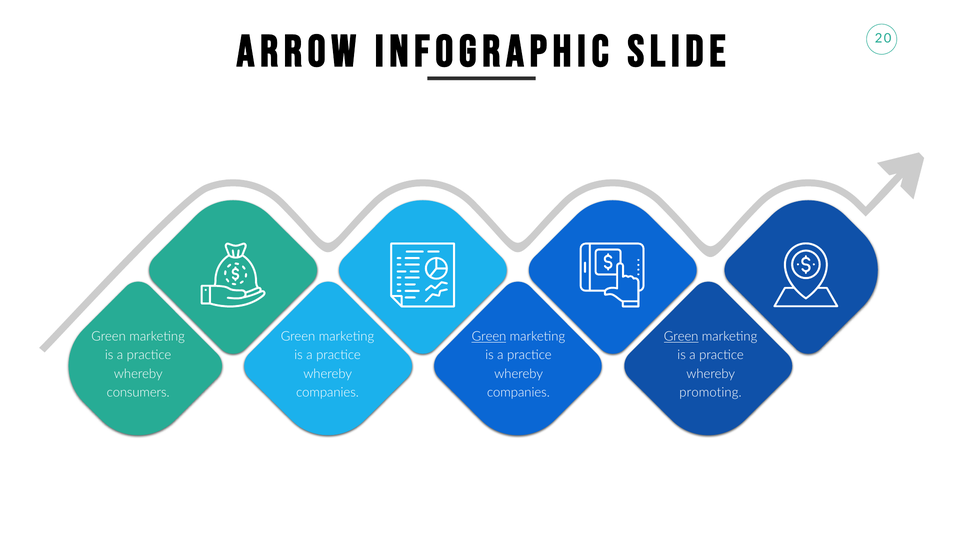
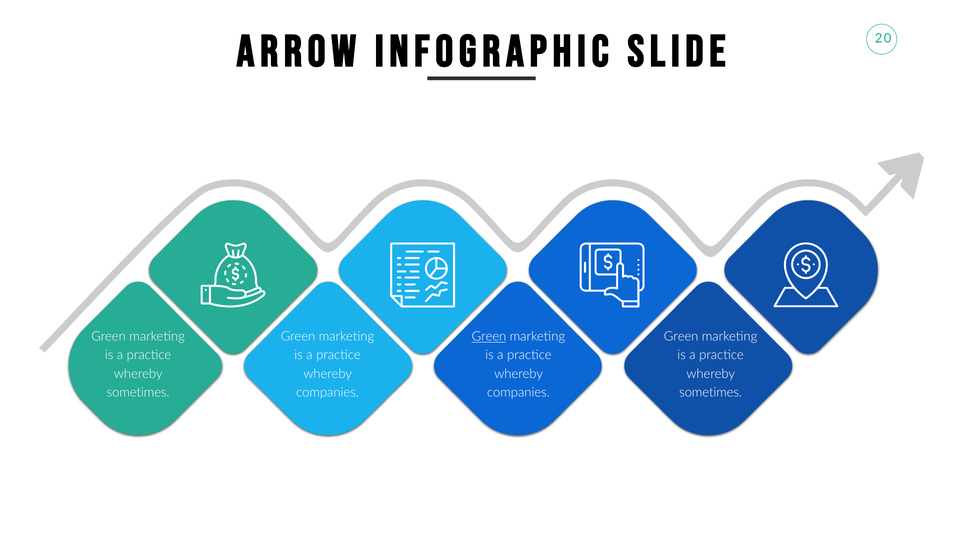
Green at (681, 337) underline: present -> none
consumers at (138, 392): consumers -> sometimes
promoting at (710, 392): promoting -> sometimes
